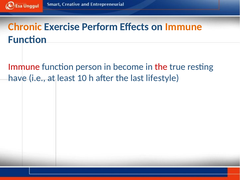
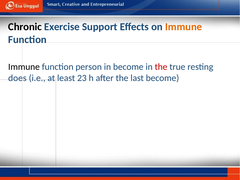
Chronic colour: orange -> black
Perform: Perform -> Support
Immune at (24, 67) colour: red -> black
have: have -> does
10: 10 -> 23
last lifestyle: lifestyle -> become
